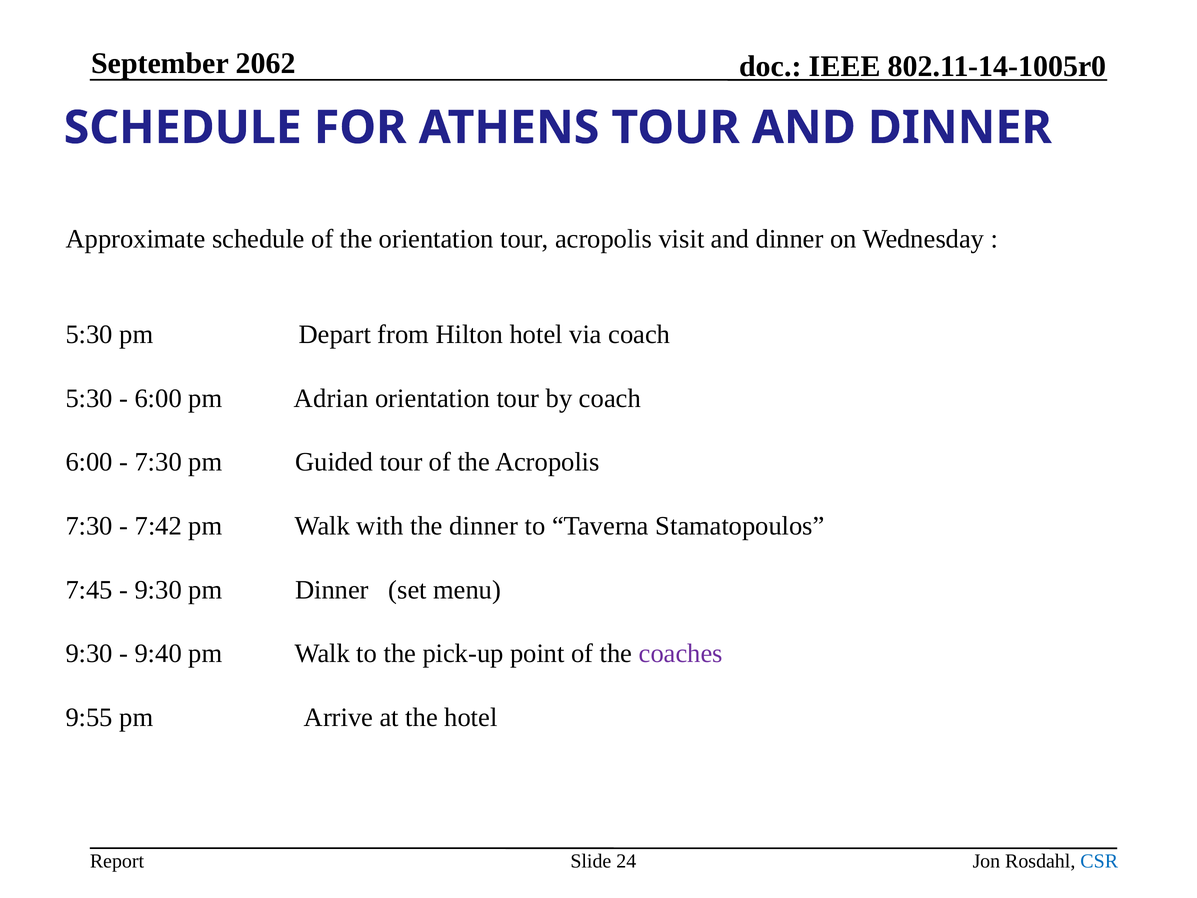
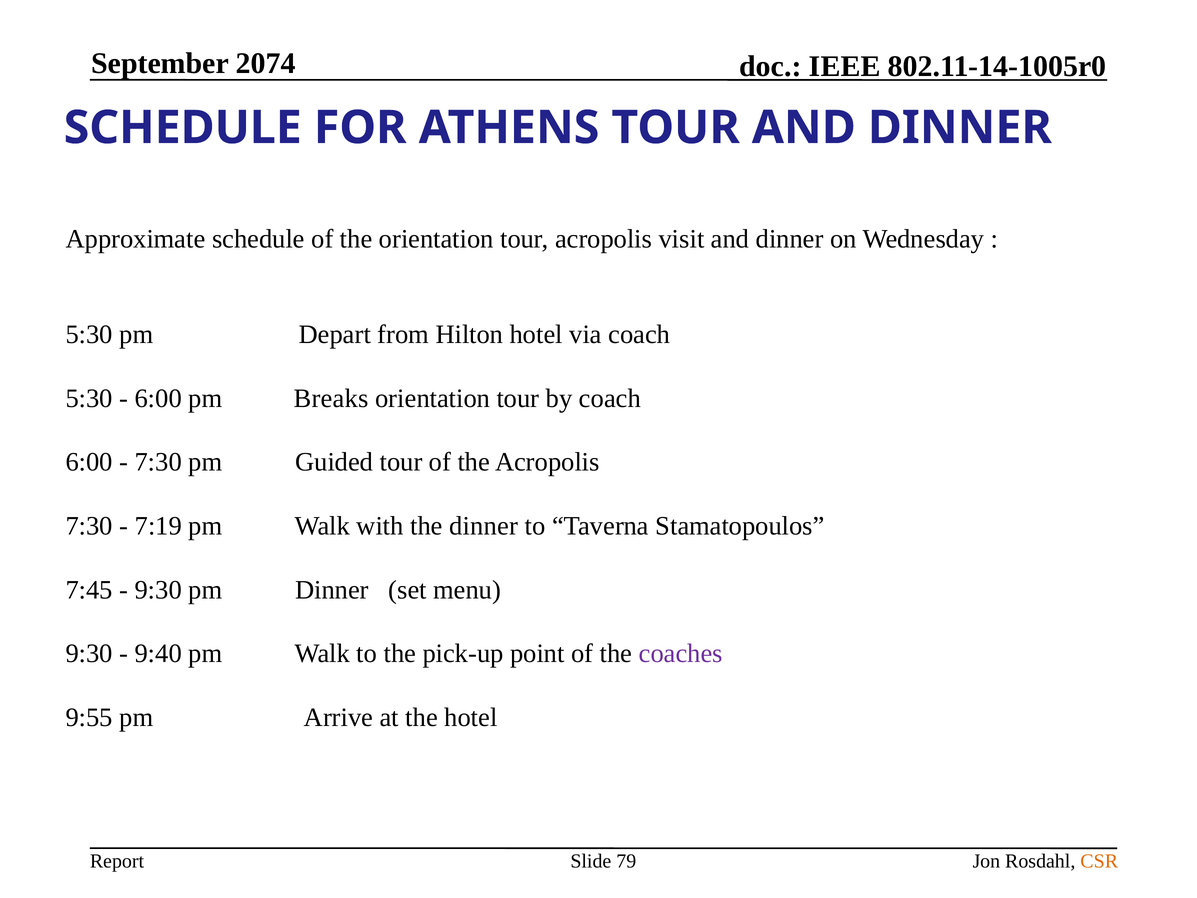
2062: 2062 -> 2074
Adrian: Adrian -> Breaks
7:42: 7:42 -> 7:19
24: 24 -> 79
CSR colour: blue -> orange
